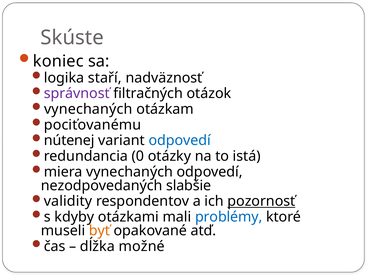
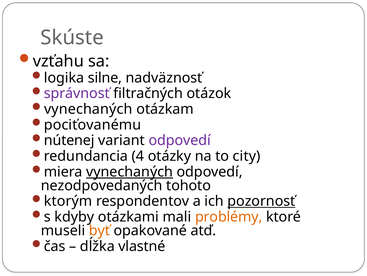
koniec: koniec -> vzťahu
staří: staří -> silne
odpovedí at (180, 140) colour: blue -> purple
0: 0 -> 4
istá: istá -> city
vynechaných at (130, 171) underline: none -> present
slabšie: slabšie -> tohoto
validity: validity -> ktorým
problémy colour: blue -> orange
možné: možné -> vlastné
